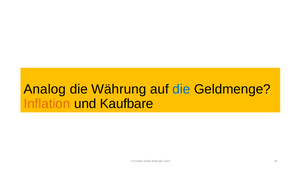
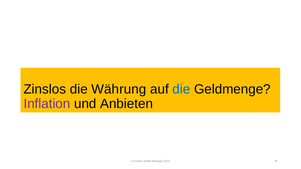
Analog: Analog -> Zinslos
Inflation colour: orange -> purple
Kaufbare: Kaufbare -> Anbieten
